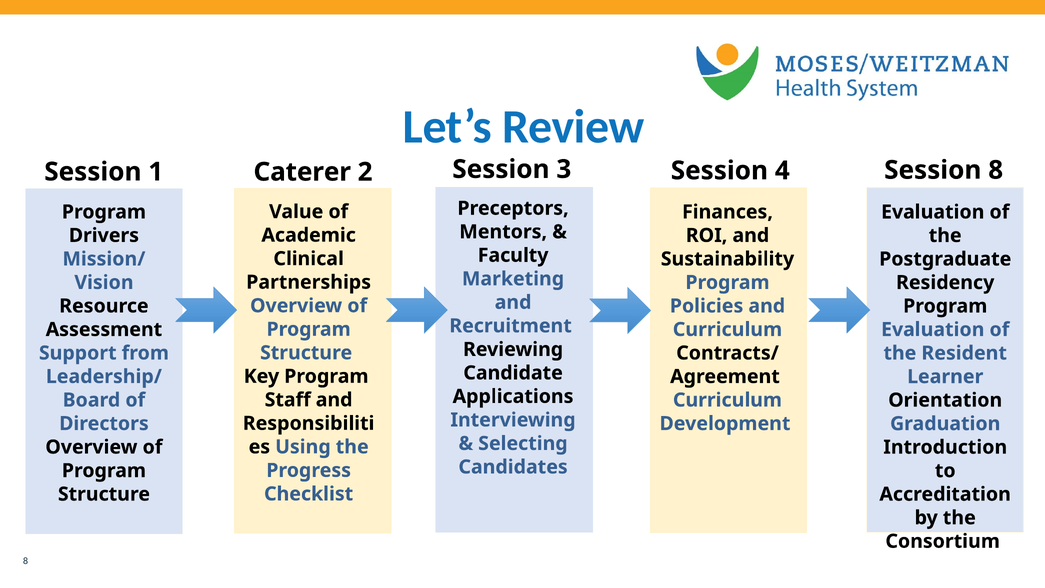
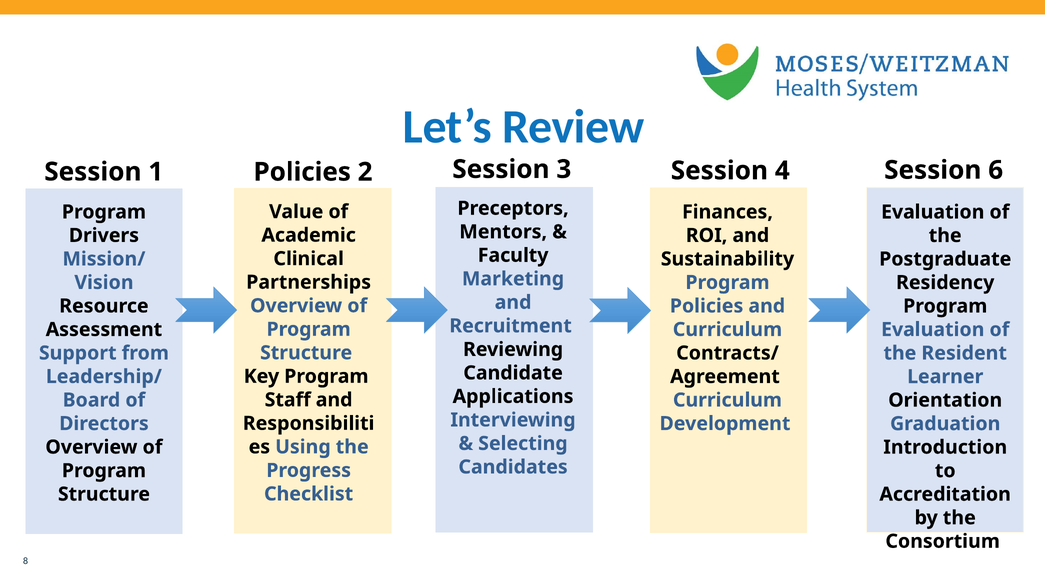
Session 8: 8 -> 6
1 Caterer: Caterer -> Policies
